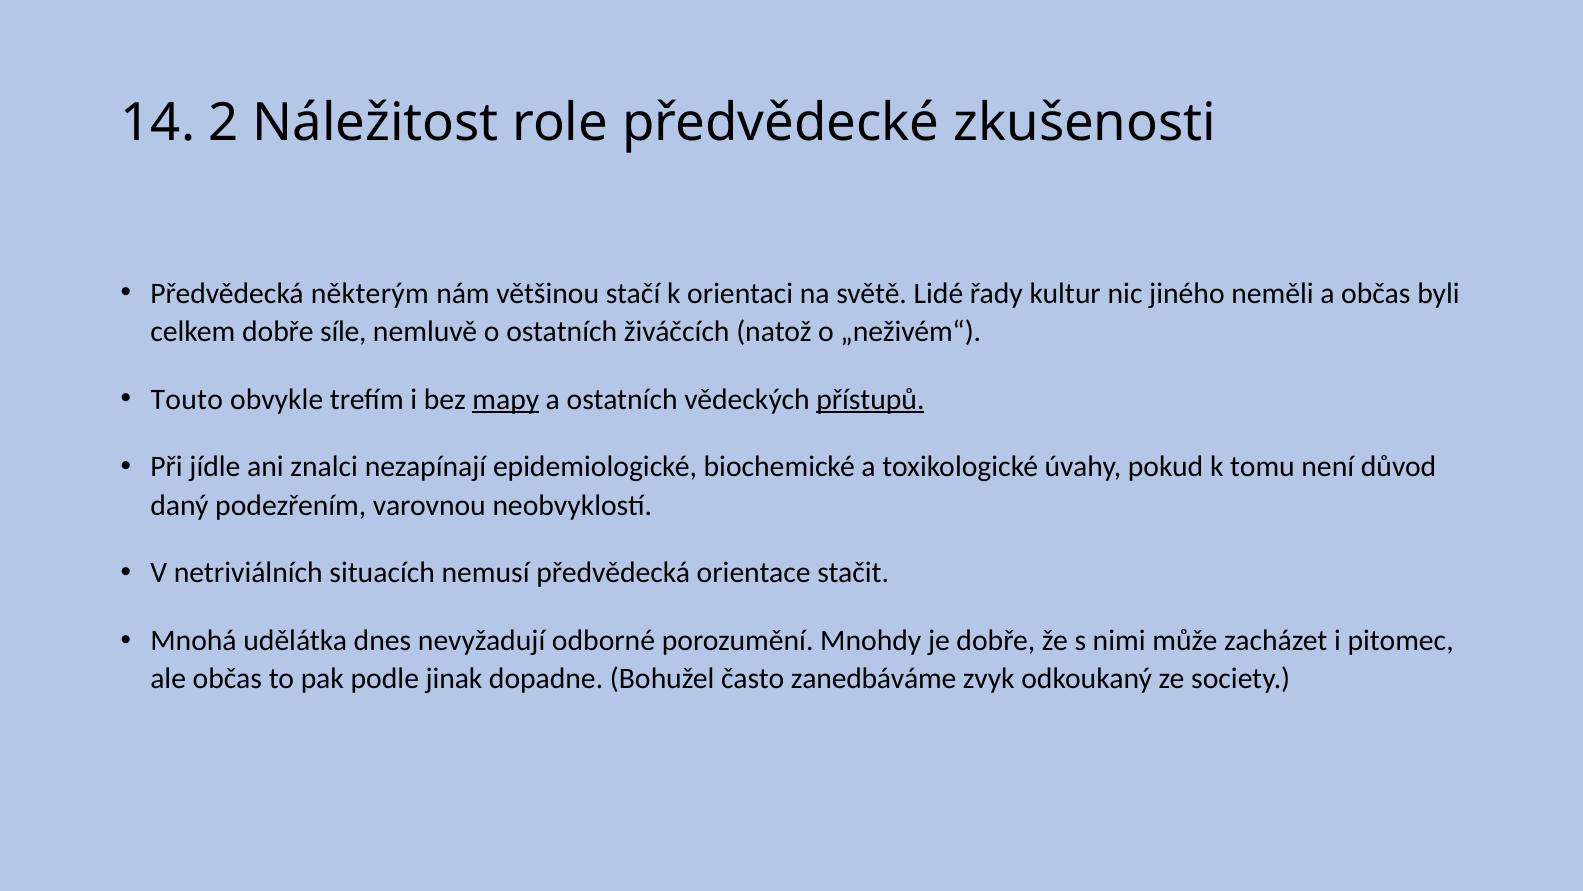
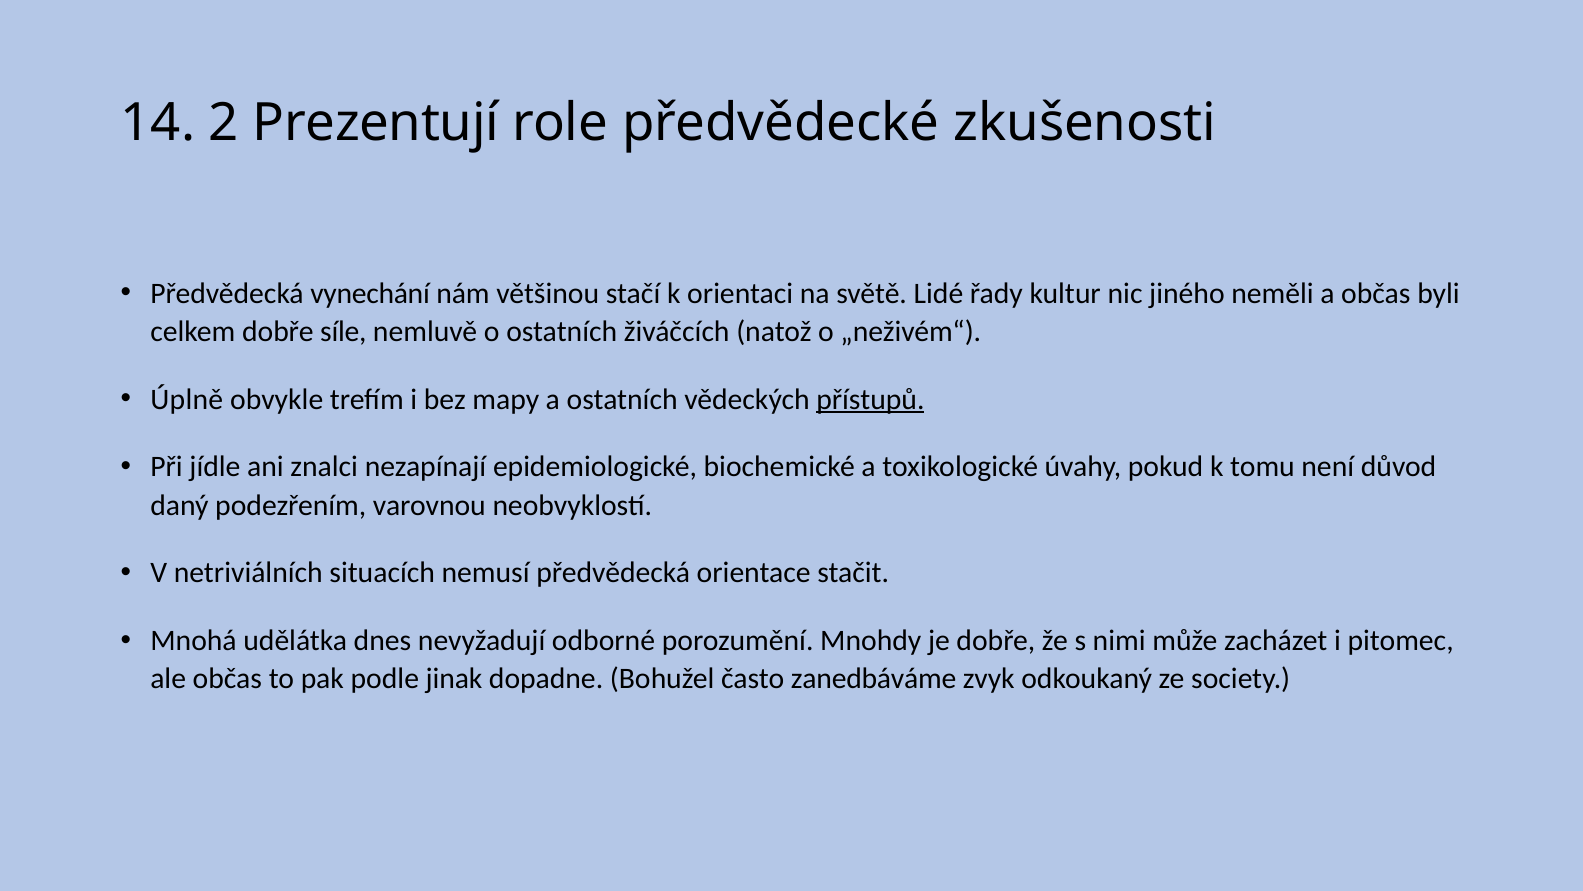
Náležitost: Náležitost -> Prezentují
některým: některým -> vynechání
Touto: Touto -> Úplně
mapy underline: present -> none
